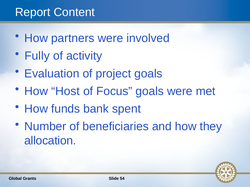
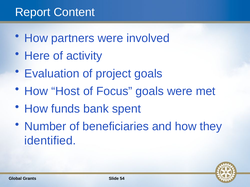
Fully: Fully -> Here
allocation: allocation -> identified
